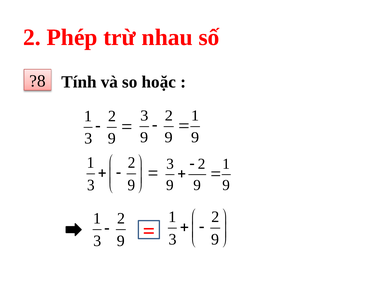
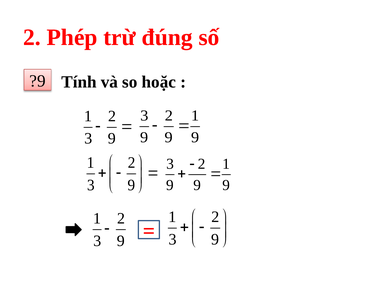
nhau: nhau -> đúng
?8: ?8 -> ?9
